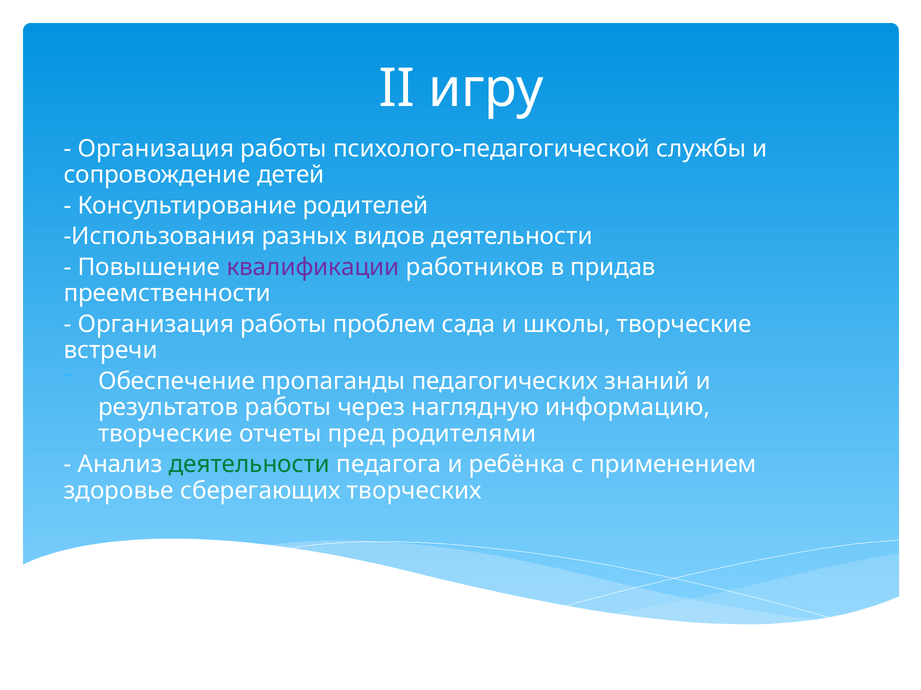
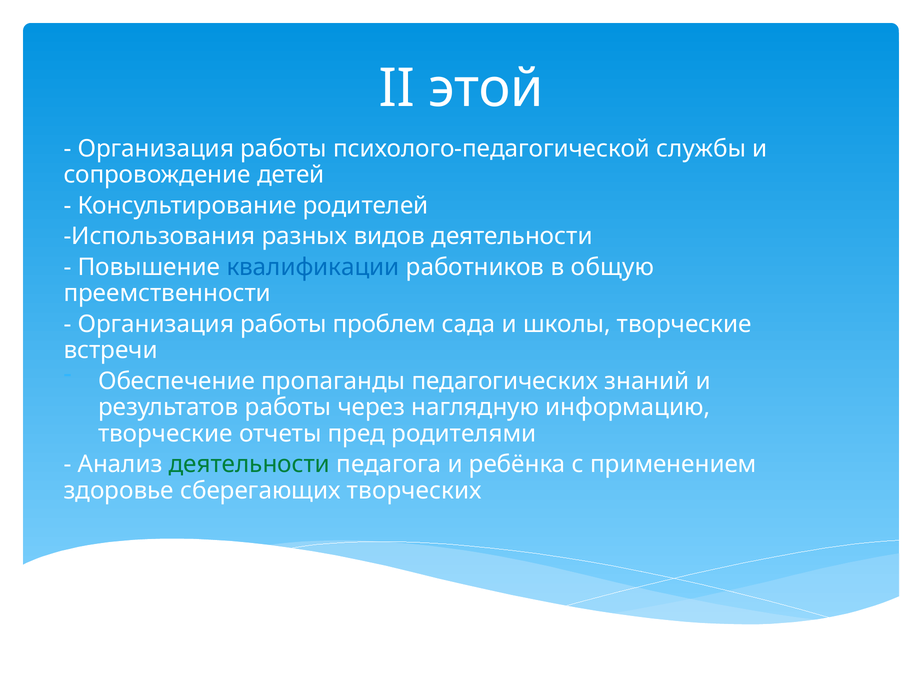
игру: игру -> этой
квалификации colour: purple -> blue
придав: придав -> общую
